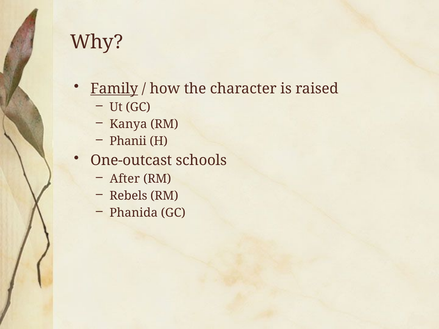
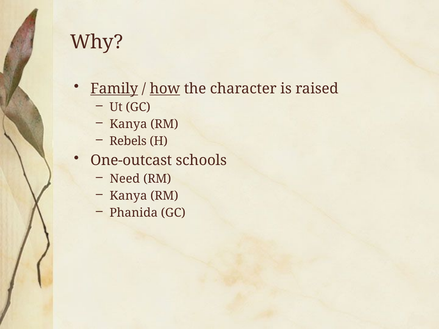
how underline: none -> present
Phanii: Phanii -> Rebels
After: After -> Need
Rebels at (128, 196): Rebels -> Kanya
